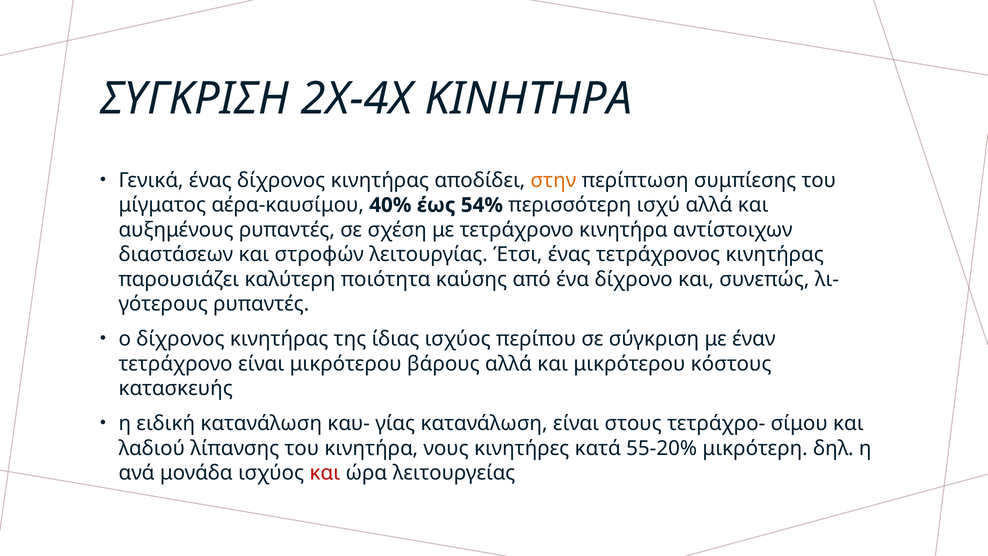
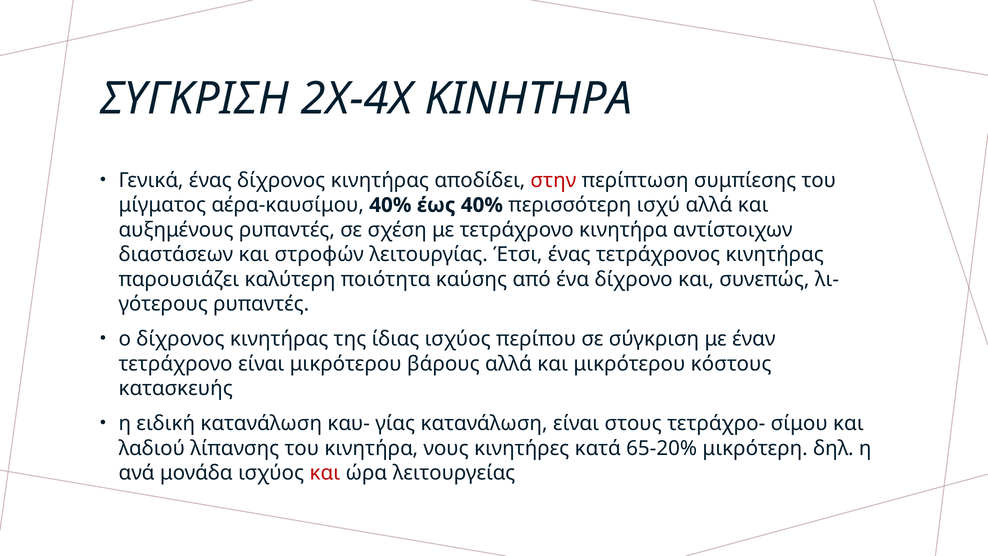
στην colour: orange -> red
έως 54%: 54% -> 40%
55-20%: 55-20% -> 65-20%
